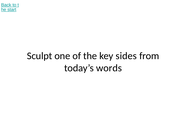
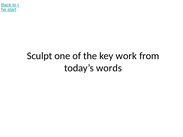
sides: sides -> work
